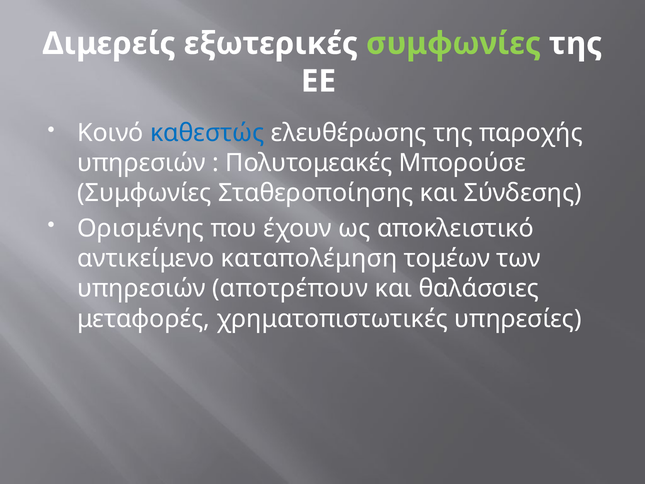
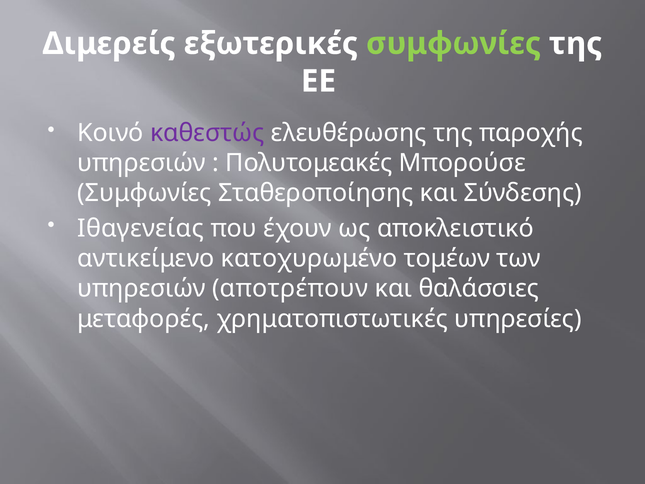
καθεστώς colour: blue -> purple
Ορισμένης: Ορισμένης -> Ιθαγενείας
καταπολέμηση: καταπολέμηση -> κατοχυρωμένο
